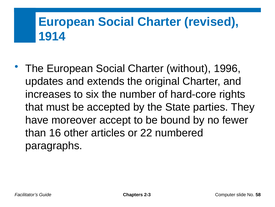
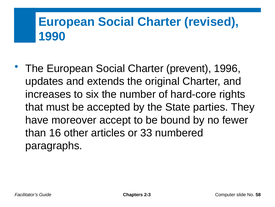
1914: 1914 -> 1990
without: without -> prevent
22: 22 -> 33
